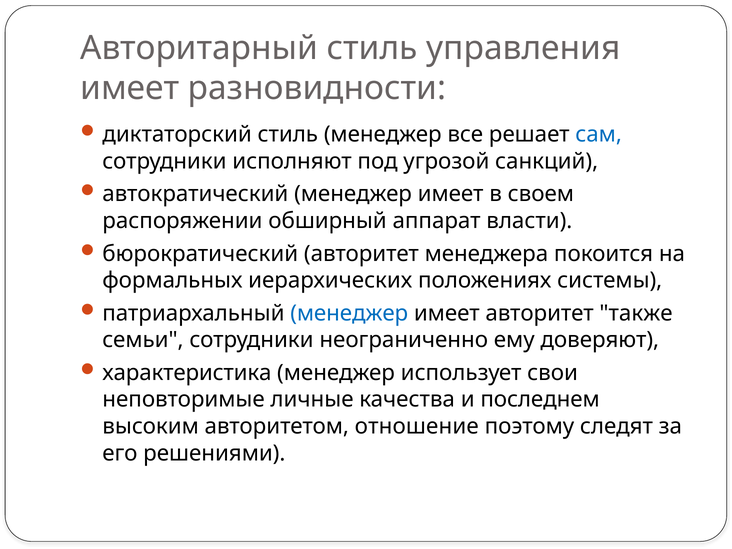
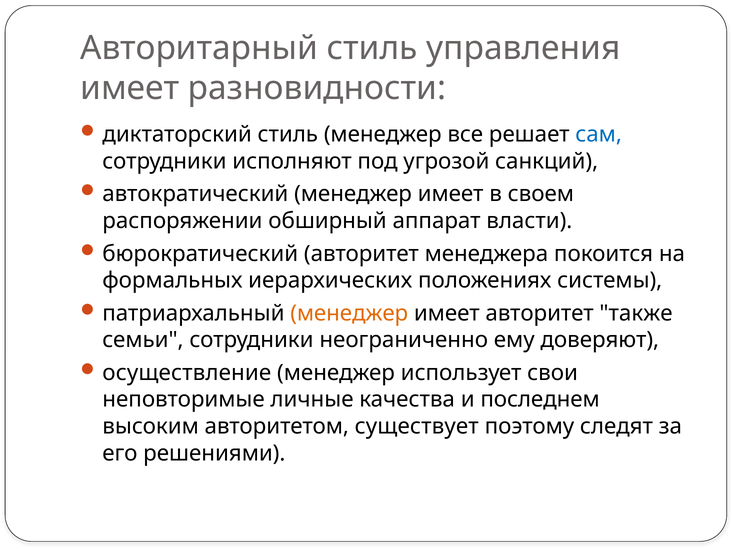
менеджер at (349, 313) colour: blue -> orange
характеристика: характеристика -> осуществление
отношение: отношение -> существует
